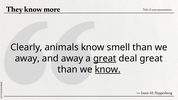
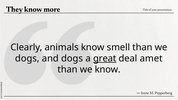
away at (27, 58): away -> dogs
and away: away -> dogs
deal great: great -> amet
know at (108, 70) underline: present -> none
